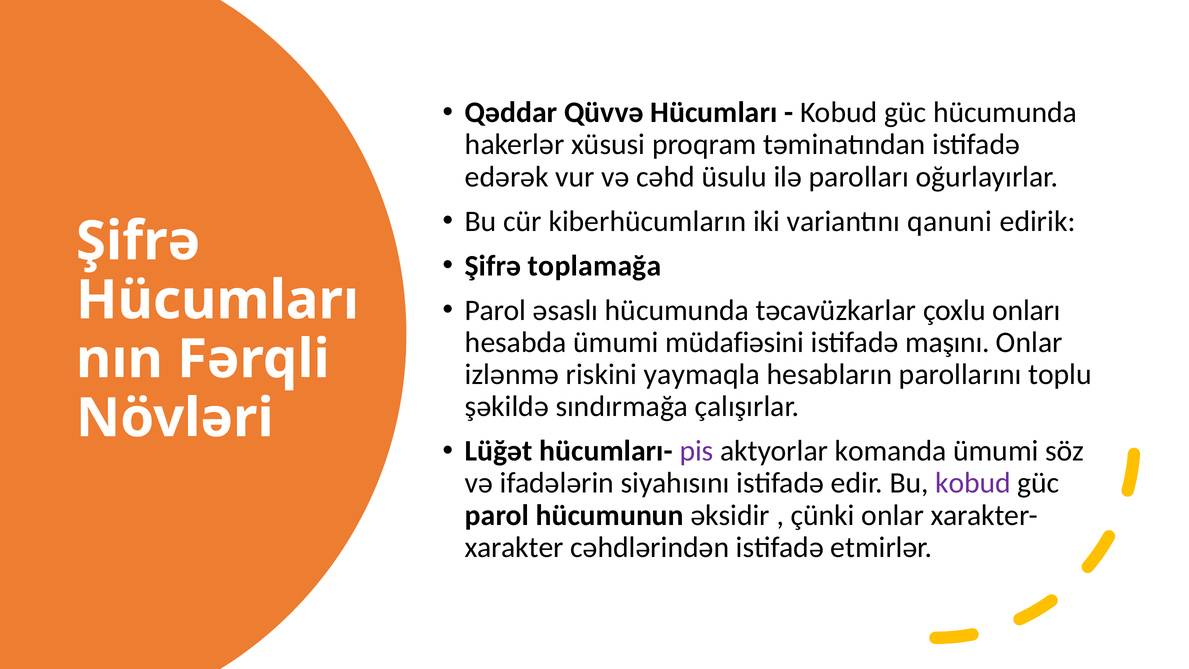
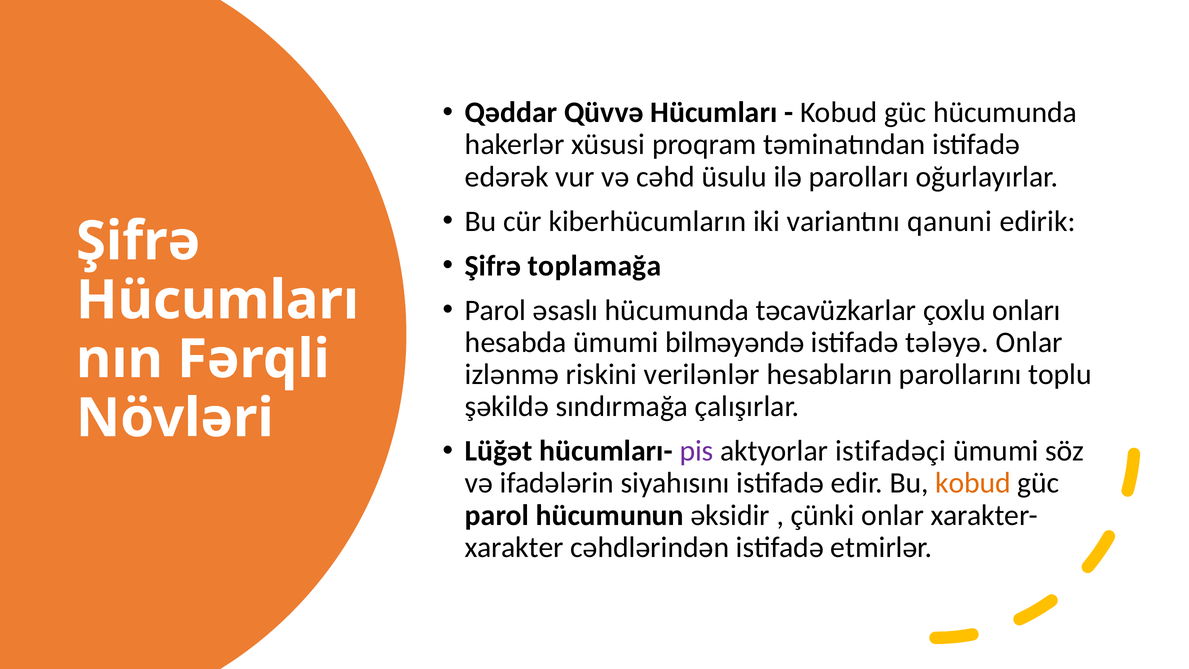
müdafiəsini: müdafiəsini -> bilməyəndə
maşını: maşını -> tələyə
yaymaqla: yaymaqla -> verilənlər
komanda: komanda -> istifadəçi
kobud at (973, 483) colour: purple -> orange
